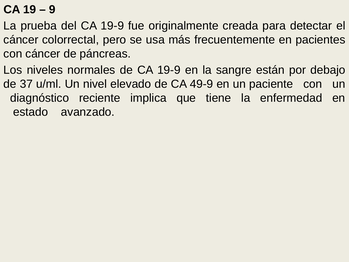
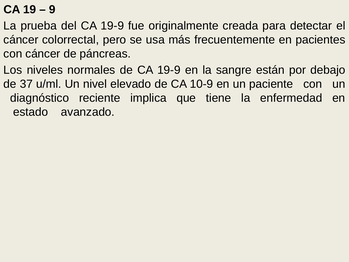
49-9: 49-9 -> 10-9
